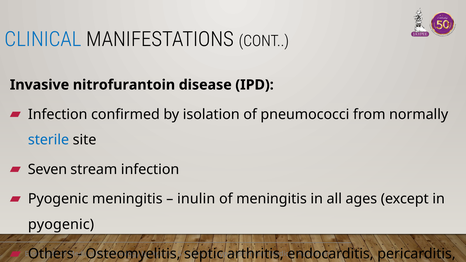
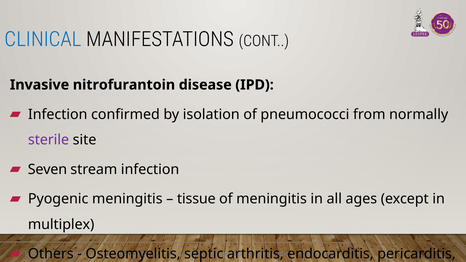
sterile colour: blue -> purple
inulin: inulin -> tissue
pyogenic at (61, 225): pyogenic -> multiplex
